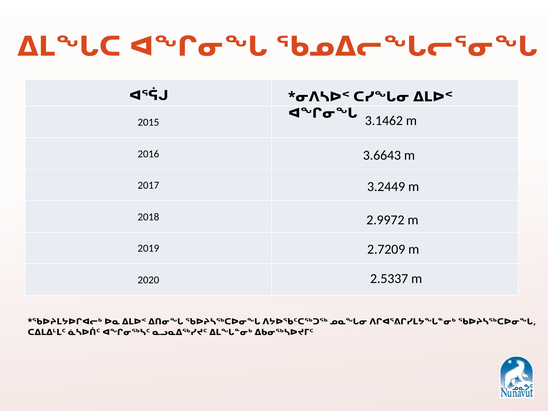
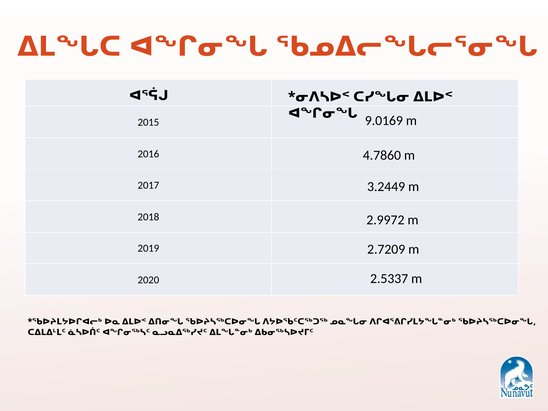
3.1462: 3.1462 -> 9.0169
3.6643: 3.6643 -> 4.7860
